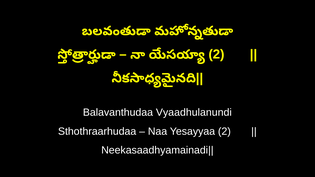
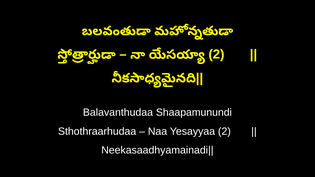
Vyaadhulanundi: Vyaadhulanundi -> Shaapamunundi
